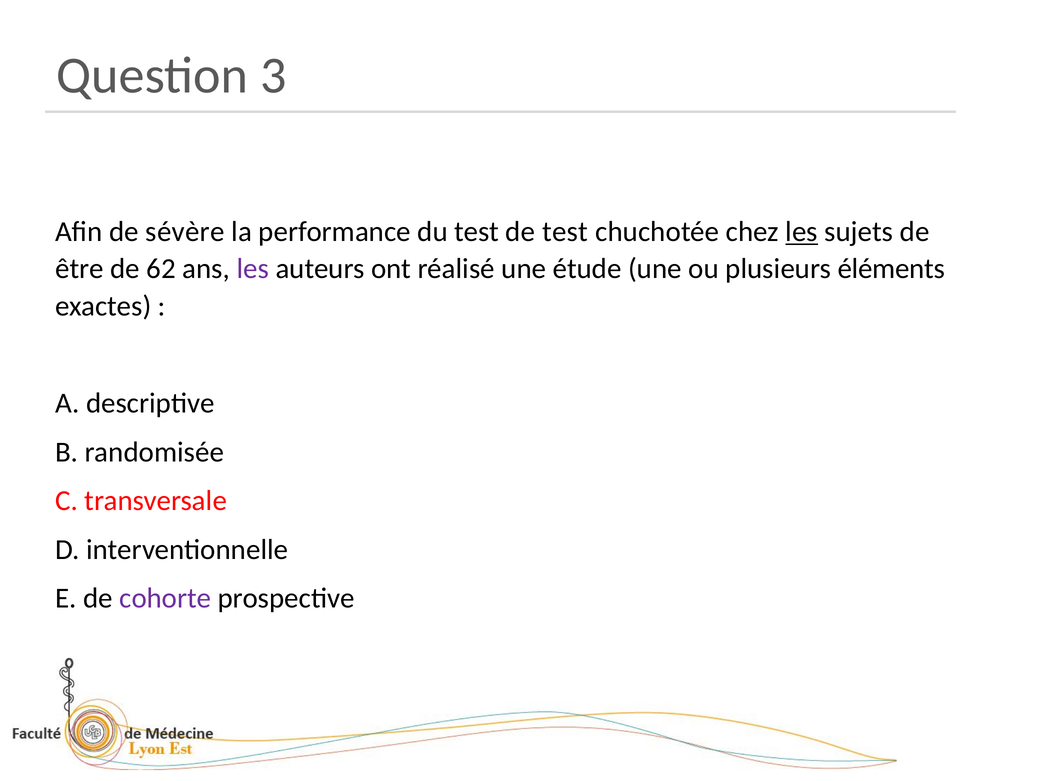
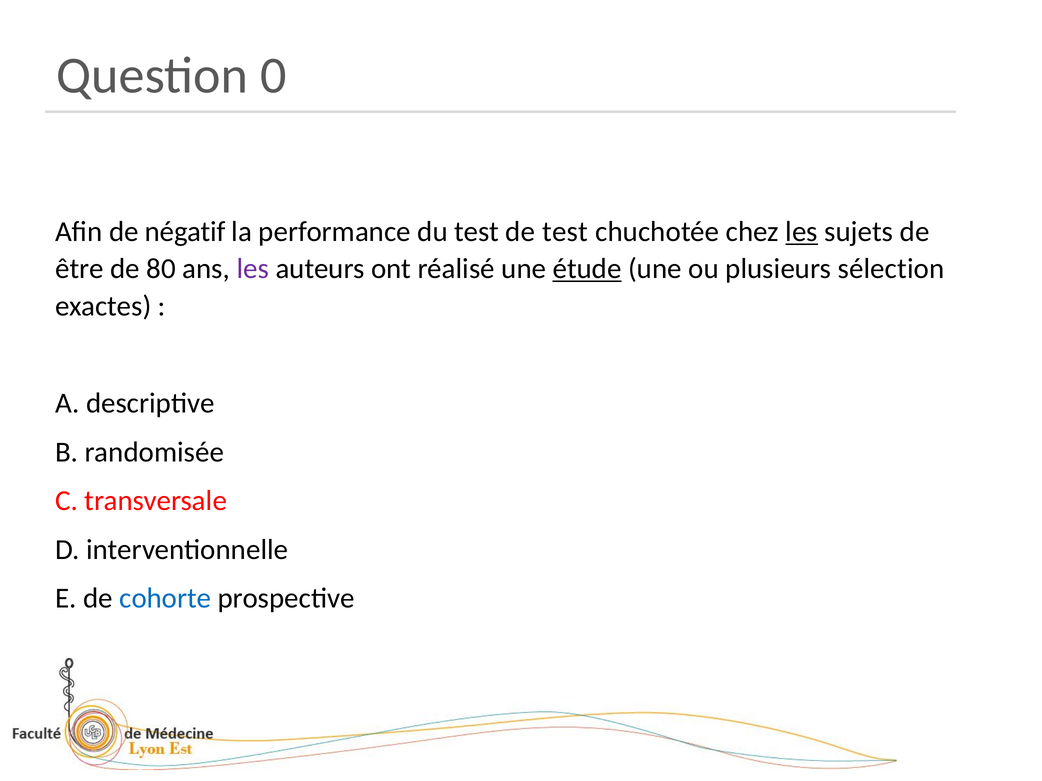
3: 3 -> 0
sévère: sévère -> négatif
62: 62 -> 80
étude underline: none -> present
éléments: éléments -> sélection
cohorte colour: purple -> blue
